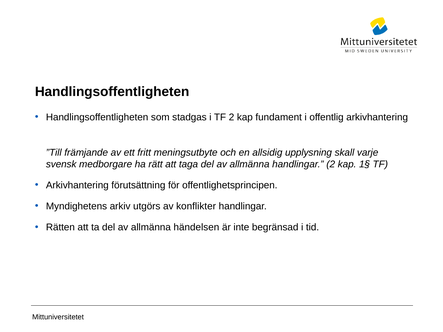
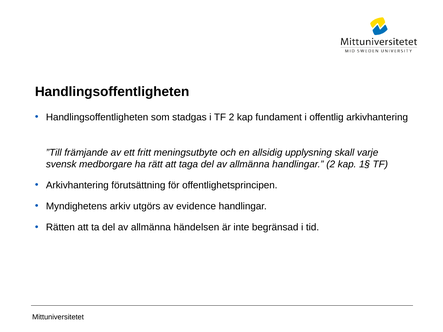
konflikter: konflikter -> evidence
